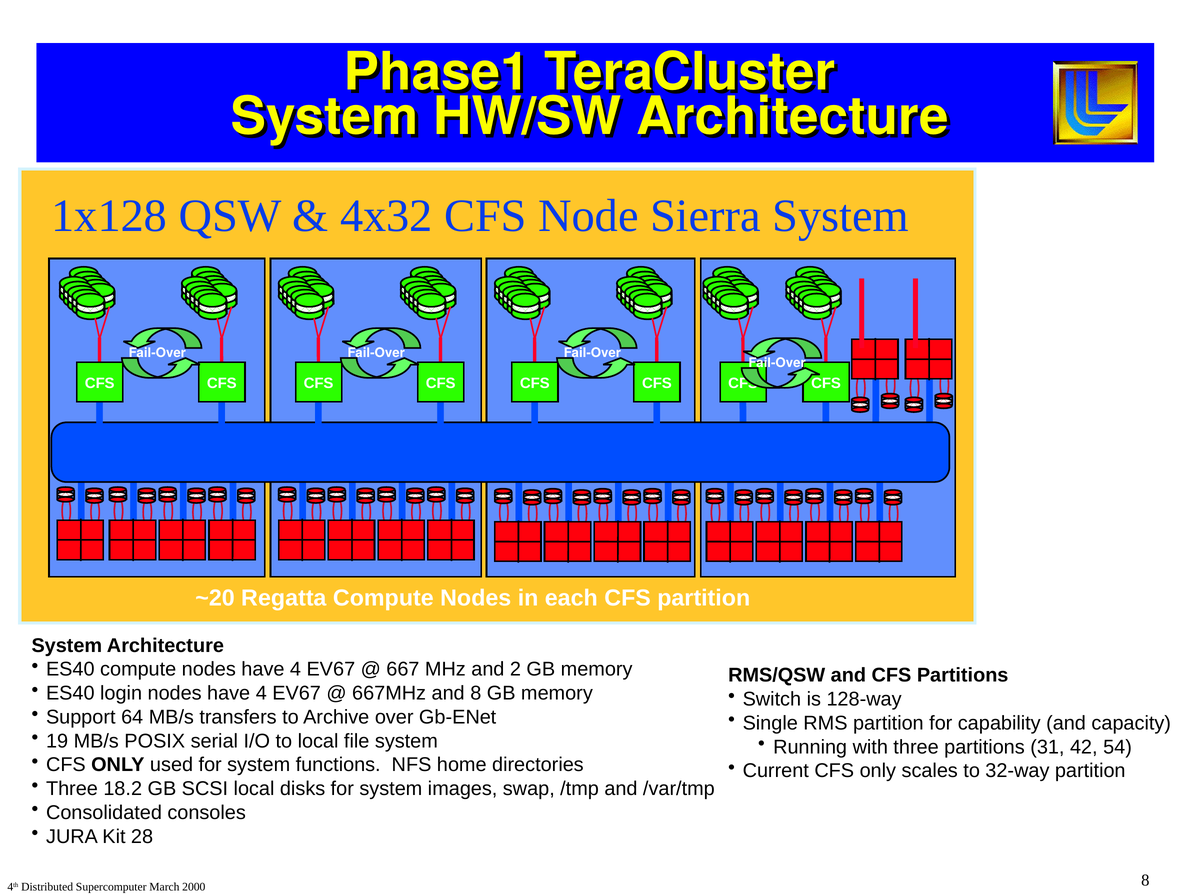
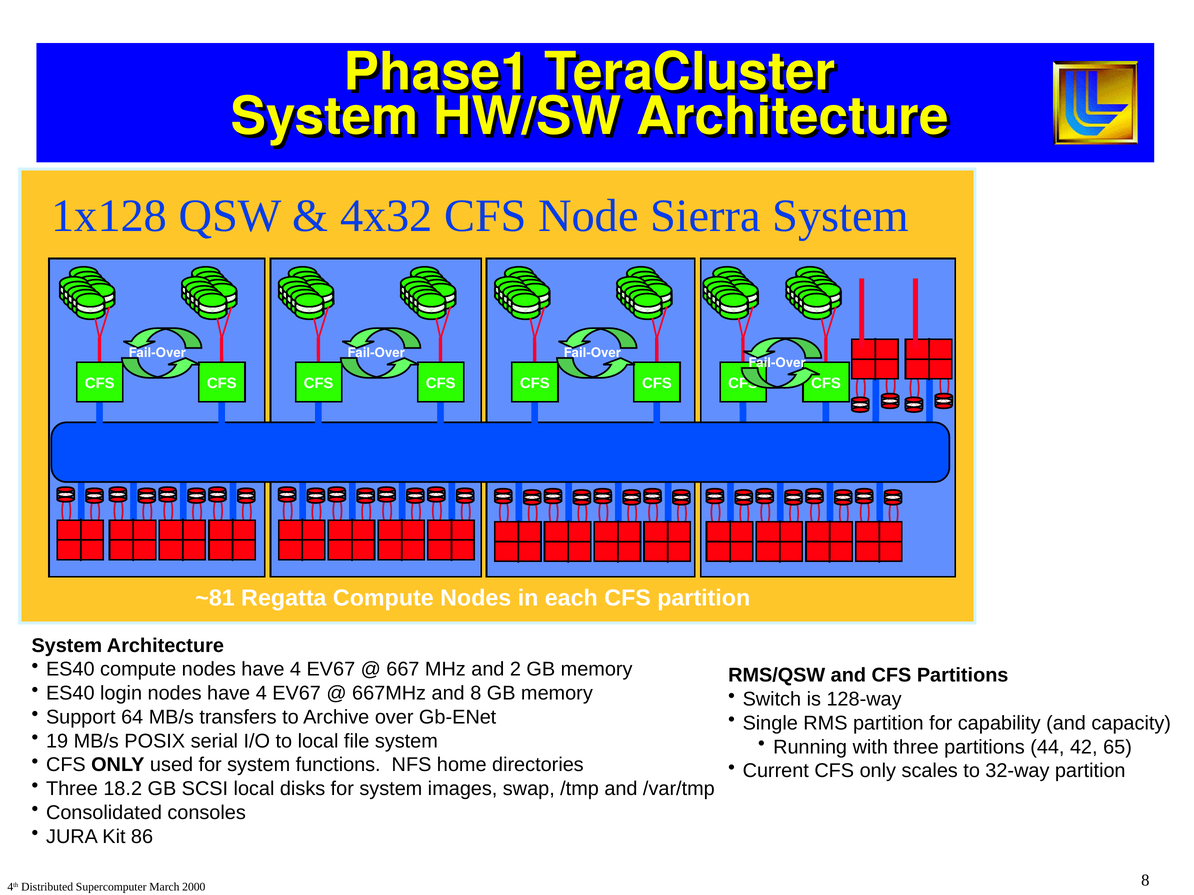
~20: ~20 -> ~81
31: 31 -> 44
54: 54 -> 65
28: 28 -> 86
